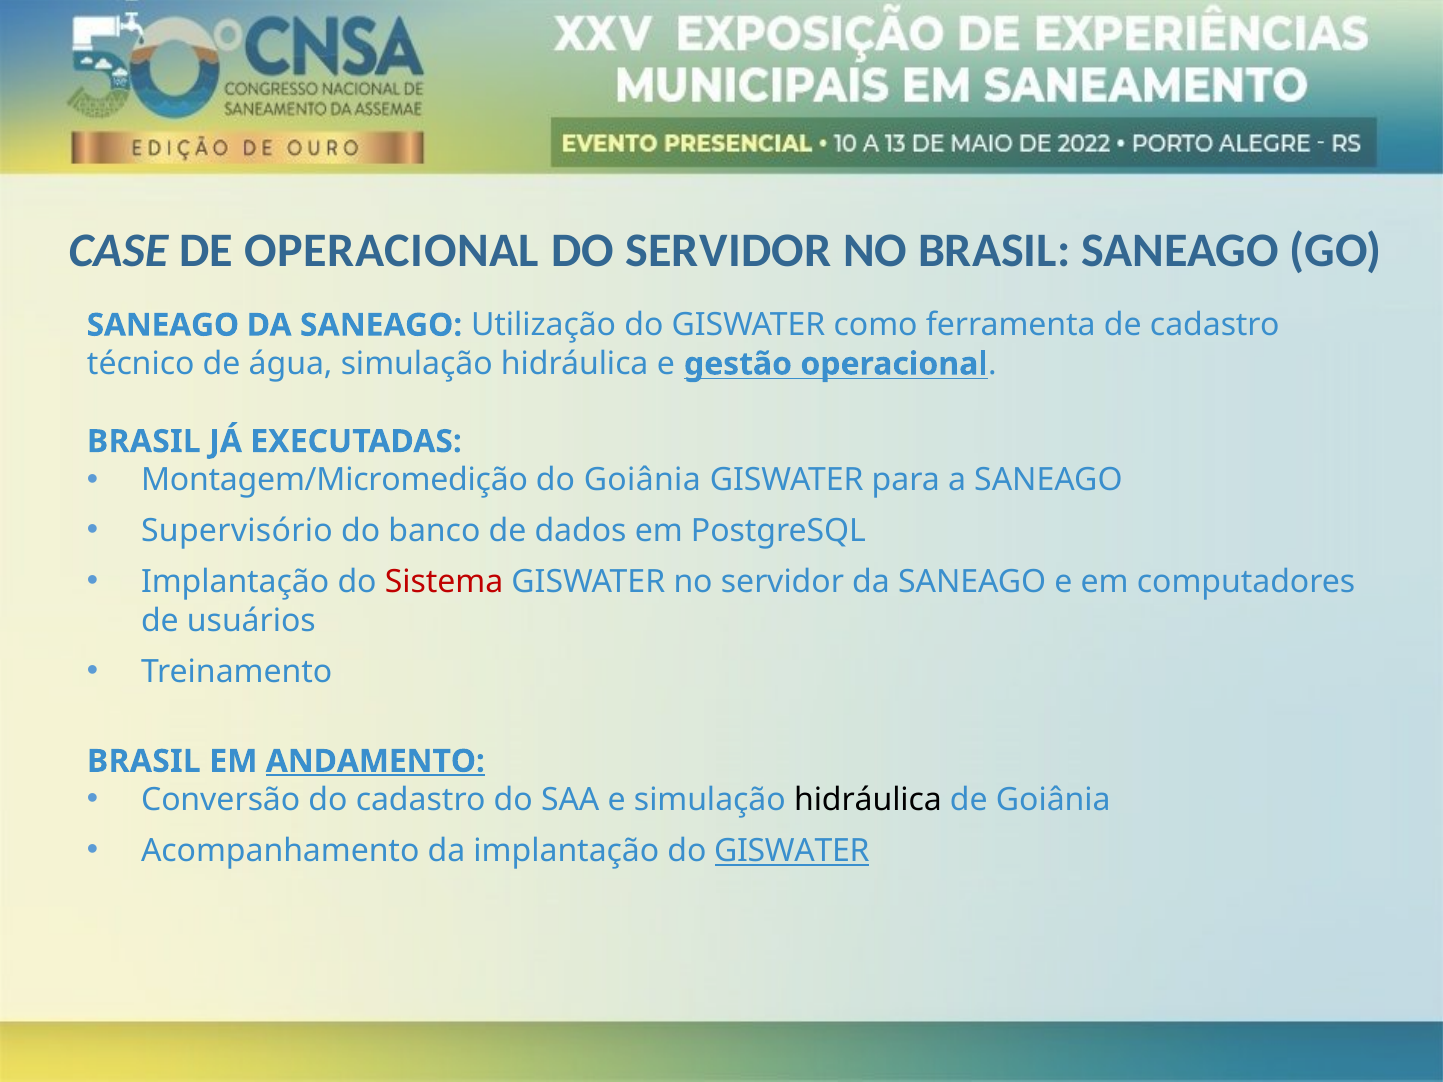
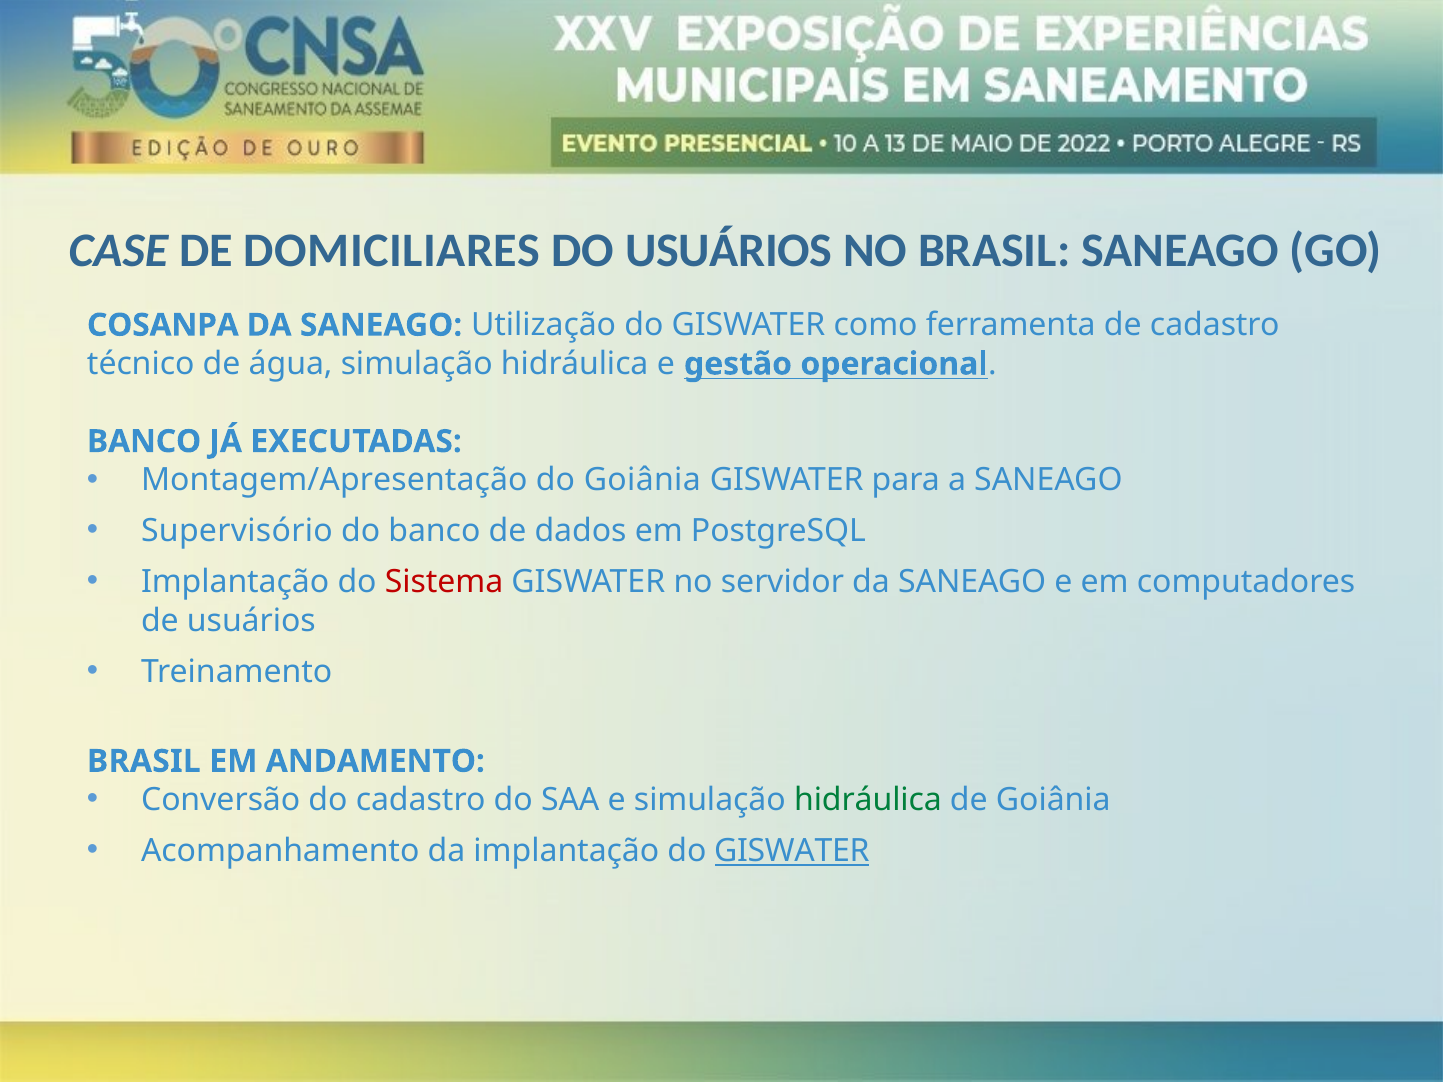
DE OPERACIONAL: OPERACIONAL -> DOMICILIARES
DO SERVIDOR: SERVIDOR -> USUÁRIOS
SANEAGO at (163, 325): SANEAGO -> COSANPA
BRASIL at (144, 442): BRASIL -> BANCO
Montagem/Micromedição: Montagem/Micromedição -> Montagem/Apresentação
ANDAMENTO underline: present -> none
hidráulica at (868, 800) colour: black -> green
